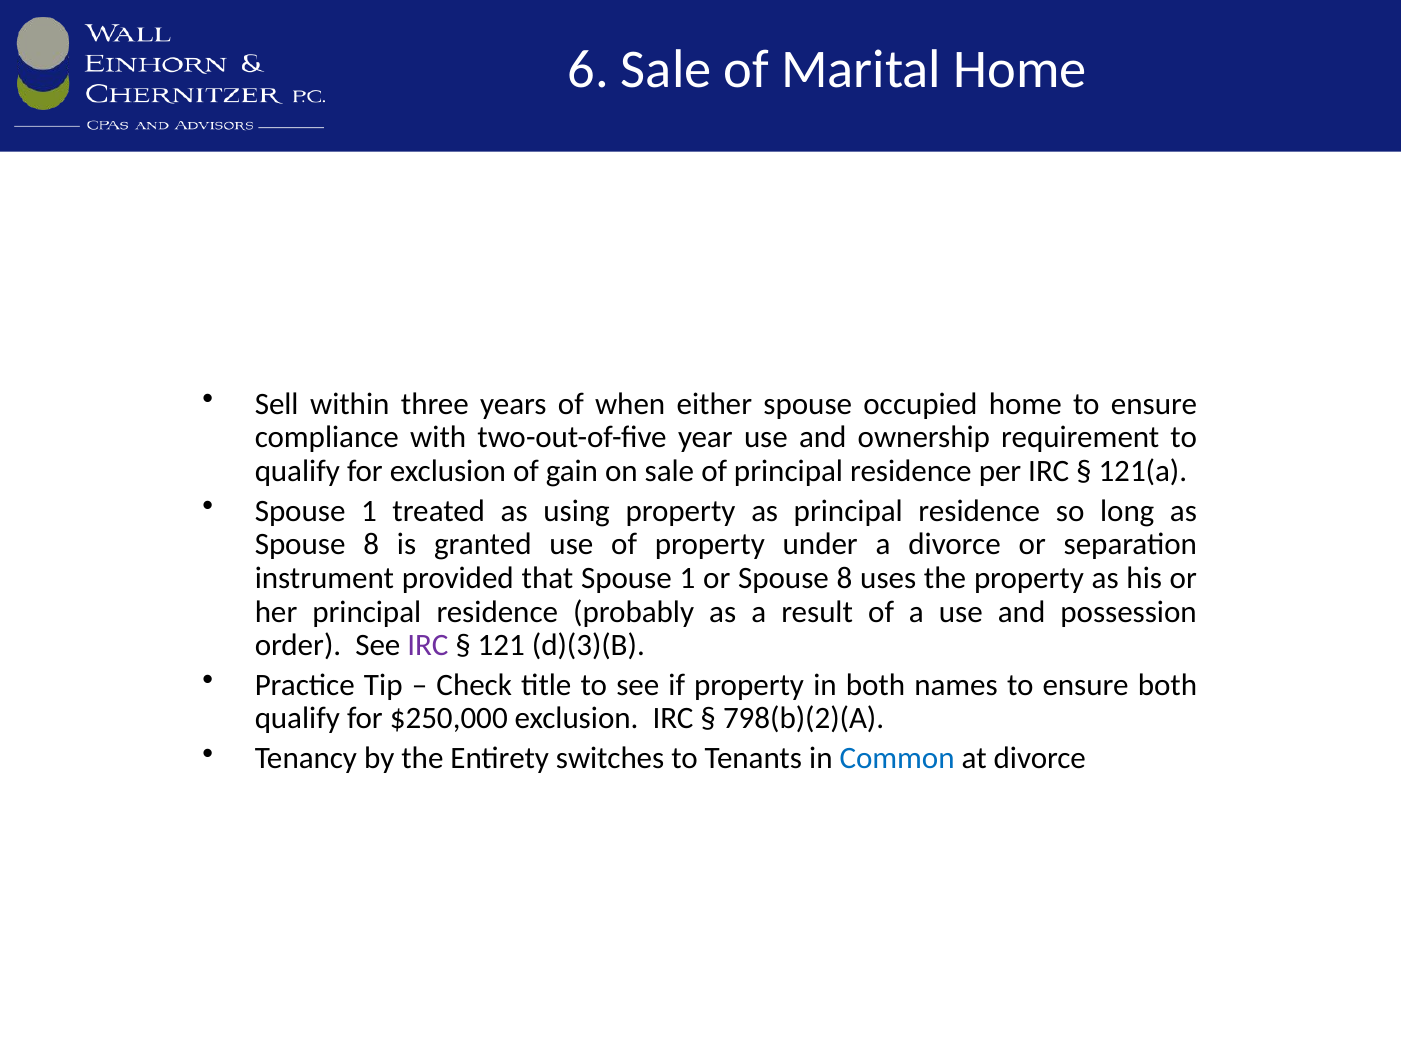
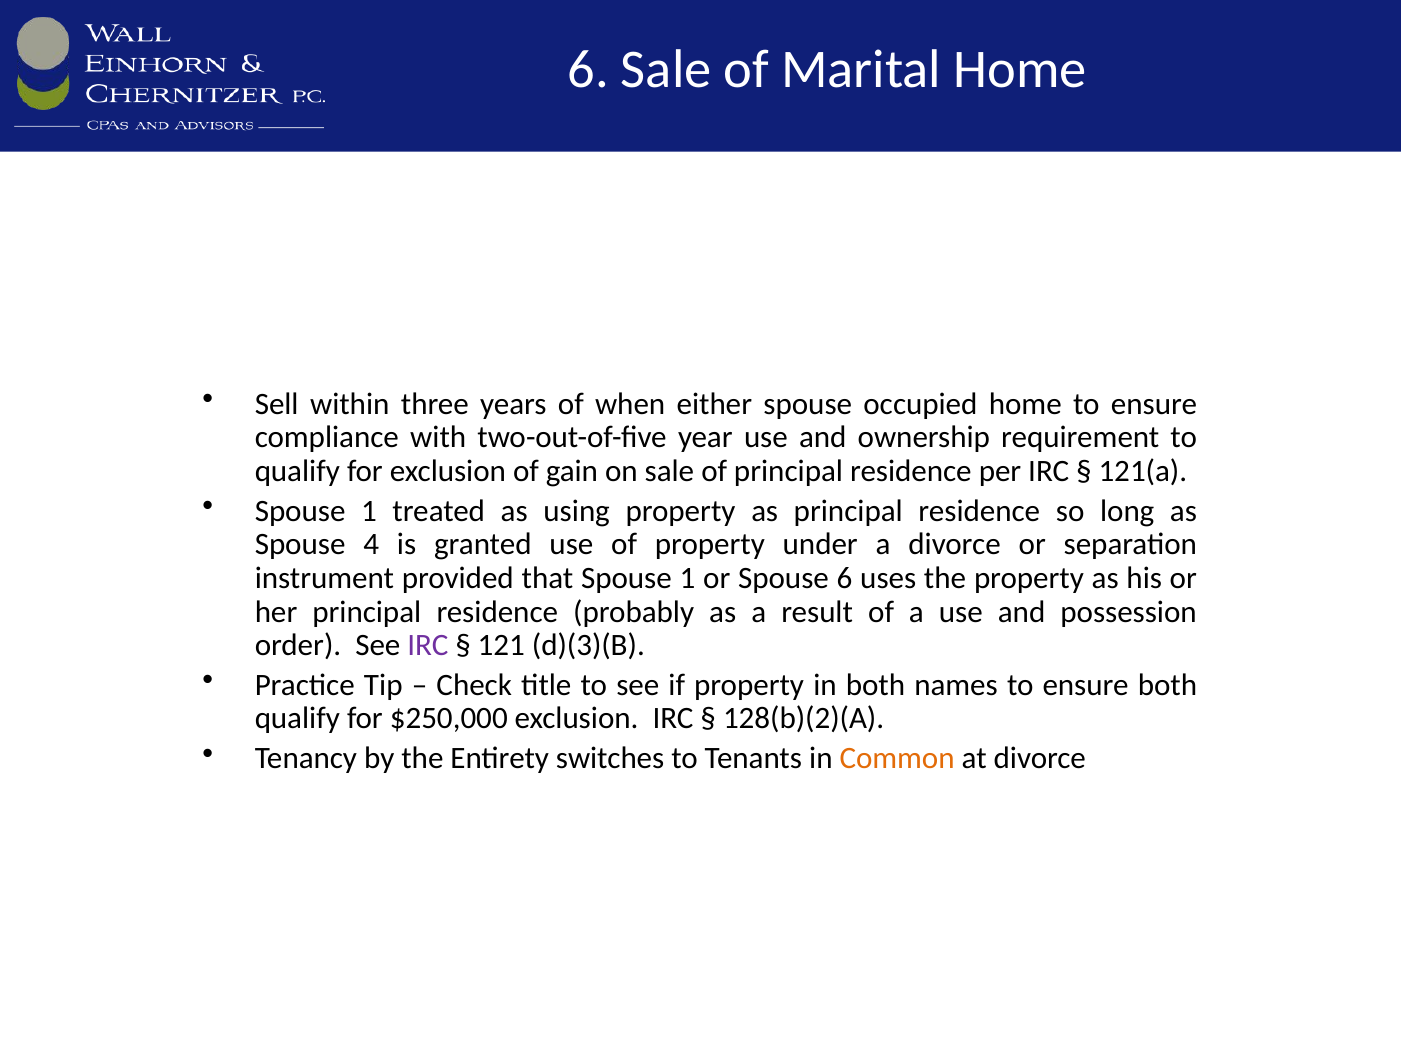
8 at (371, 545): 8 -> 4
or Spouse 8: 8 -> 6
798(b)(2)(A: 798(b)(2)(A -> 128(b)(2)(A
Common colour: blue -> orange
